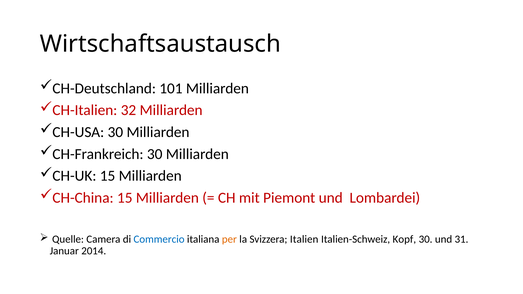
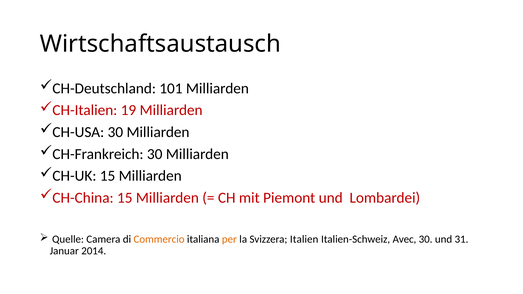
32: 32 -> 19
Commercio colour: blue -> orange
Kopf: Kopf -> Avec
